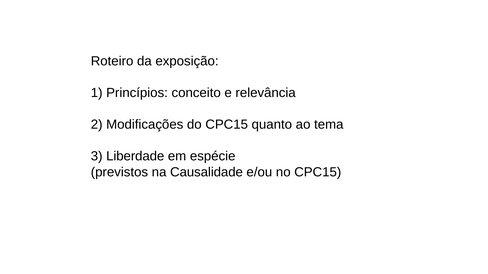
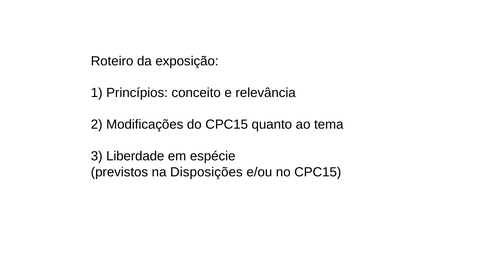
Causalidade: Causalidade -> Disposições
